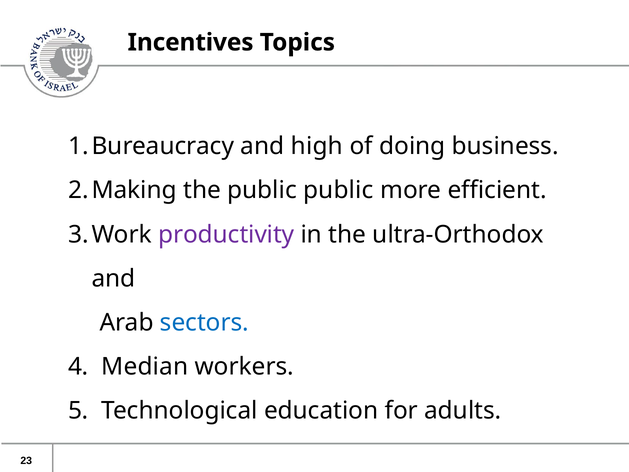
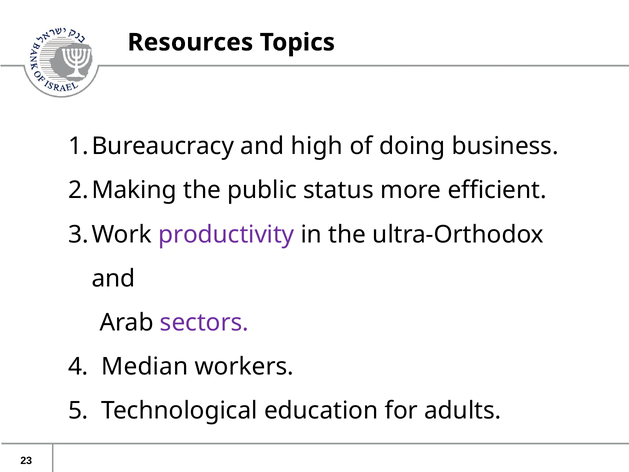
Incentives: Incentives -> Resources
public public: public -> status
sectors colour: blue -> purple
